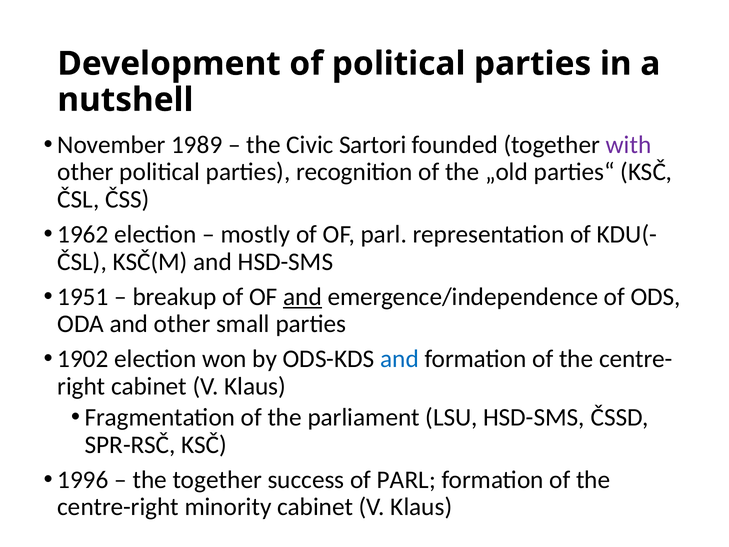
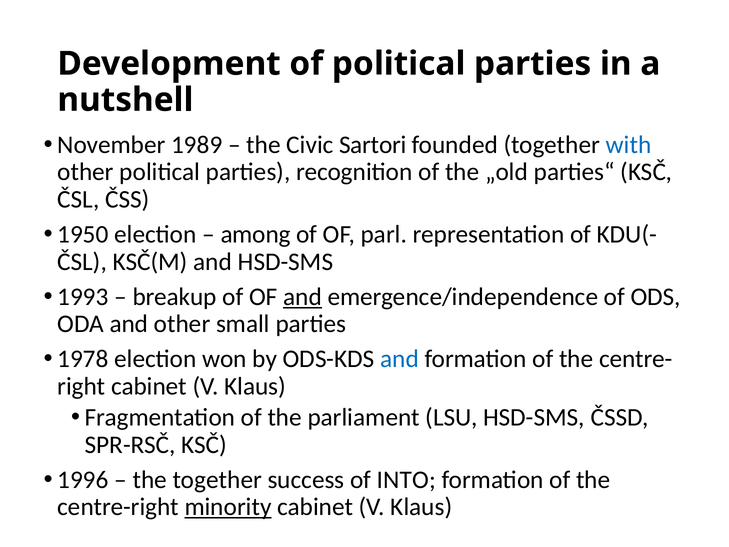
with colour: purple -> blue
1962: 1962 -> 1950
mostly: mostly -> among
1951: 1951 -> 1993
1902: 1902 -> 1978
success of PARL: PARL -> INTO
minority underline: none -> present
